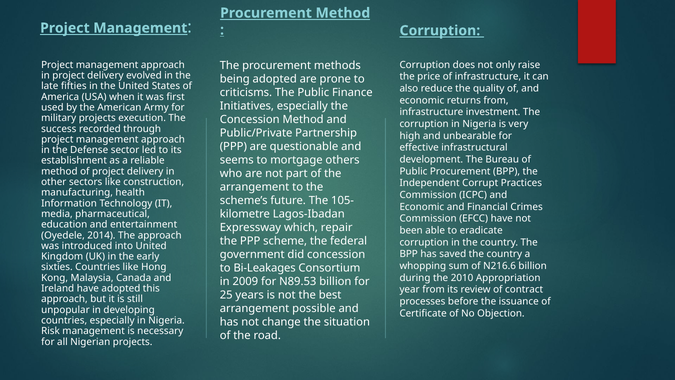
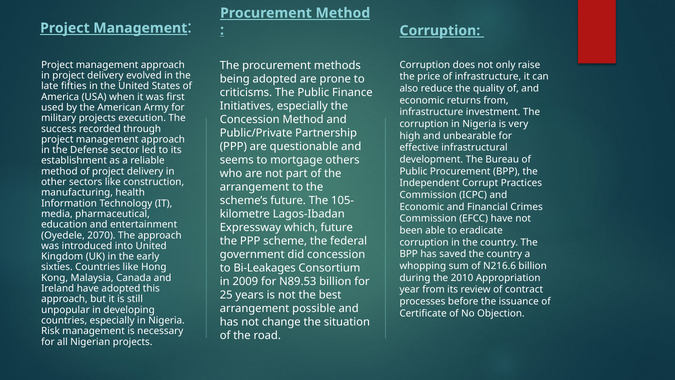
which repair: repair -> future
2014: 2014 -> 2070
